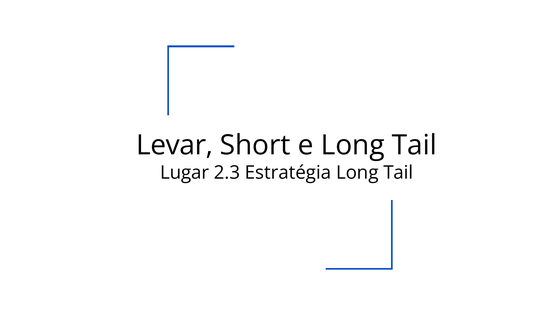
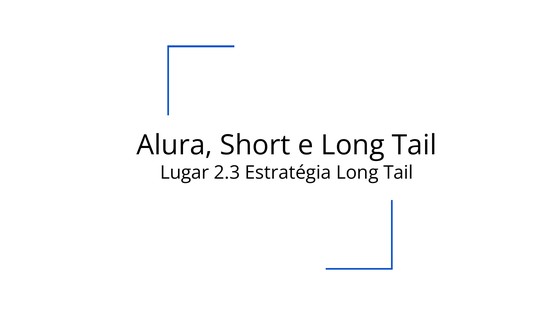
Levar: Levar -> Alura
